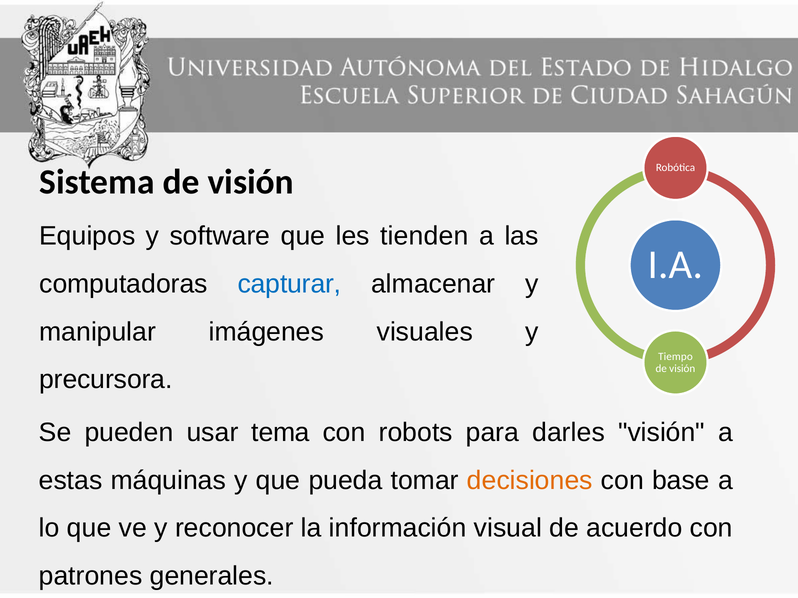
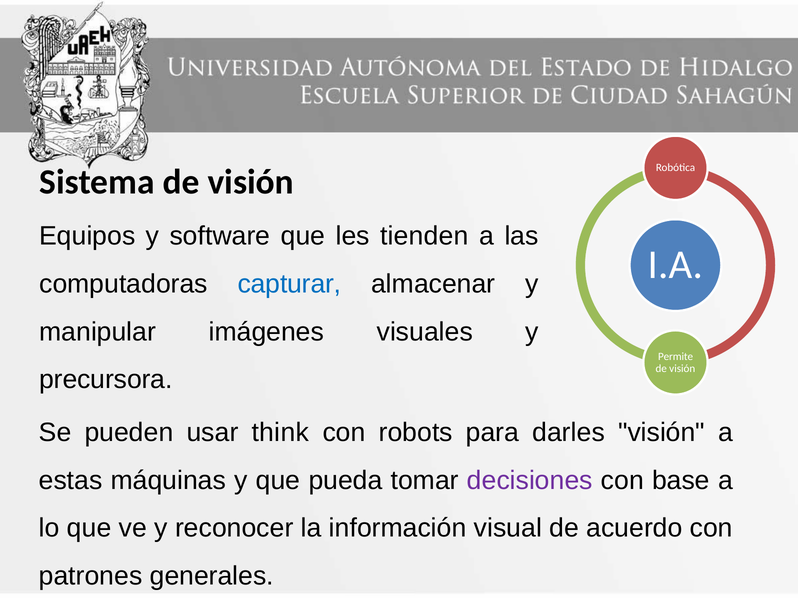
Tiempo: Tiempo -> Permite
tema: tema -> think
decisiones colour: orange -> purple
